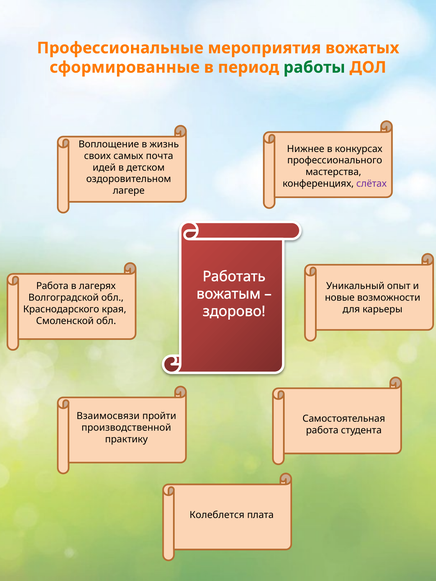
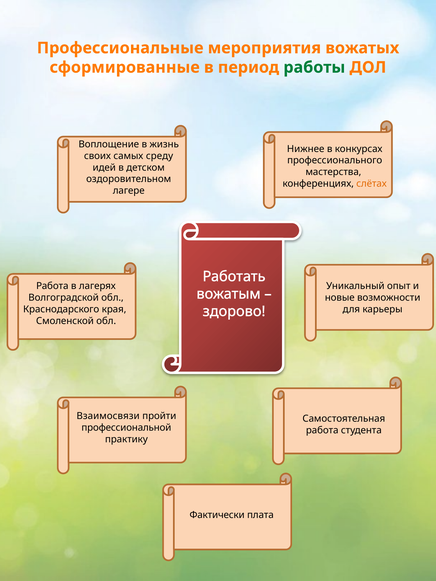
почта: почта -> среду
слётах colour: purple -> orange
производственной: производственной -> профессиональной
Колеблется: Колеблется -> Фактически
